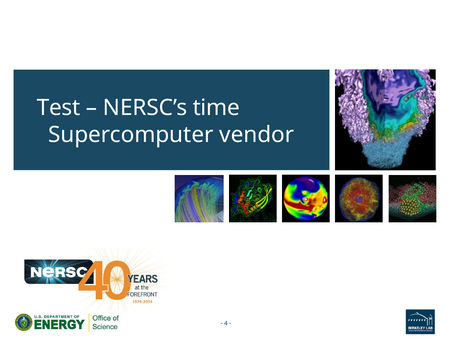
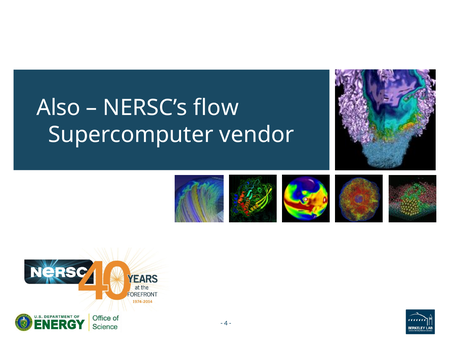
Test: Test -> Also
time: time -> flow
